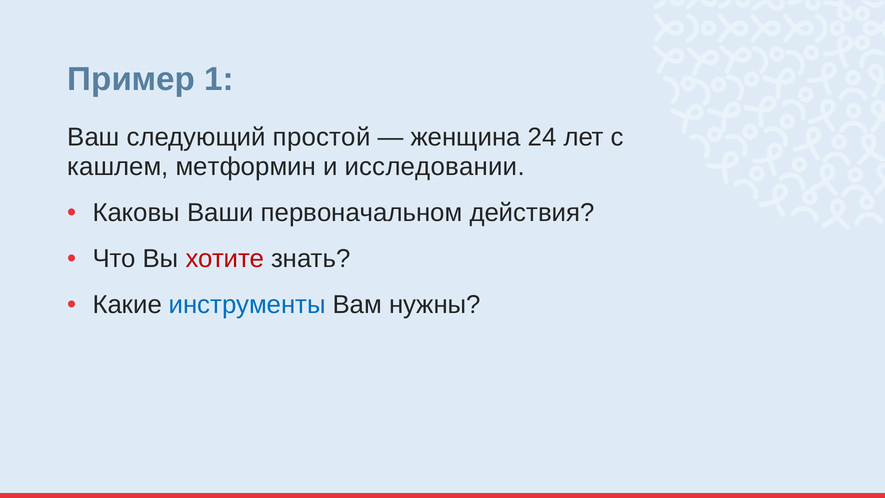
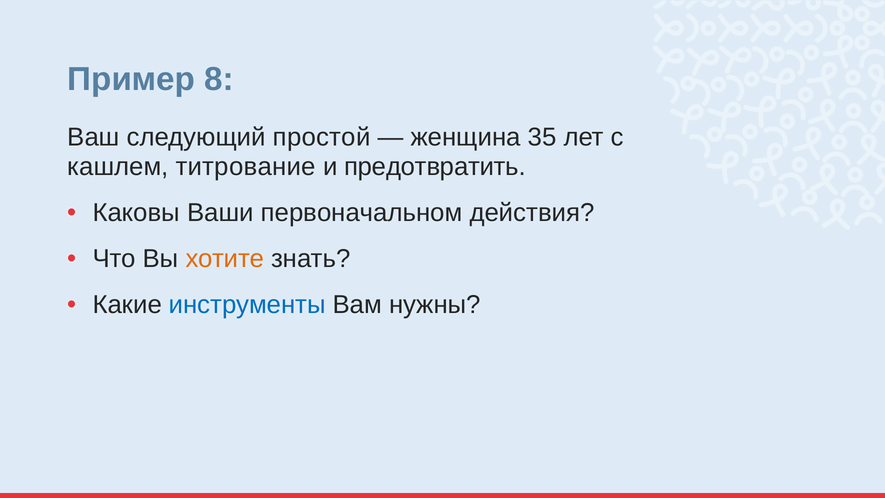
1: 1 -> 8
24: 24 -> 35
метформин: метформин -> титрование
исследовании: исследовании -> предотвратить
хотите colour: red -> orange
